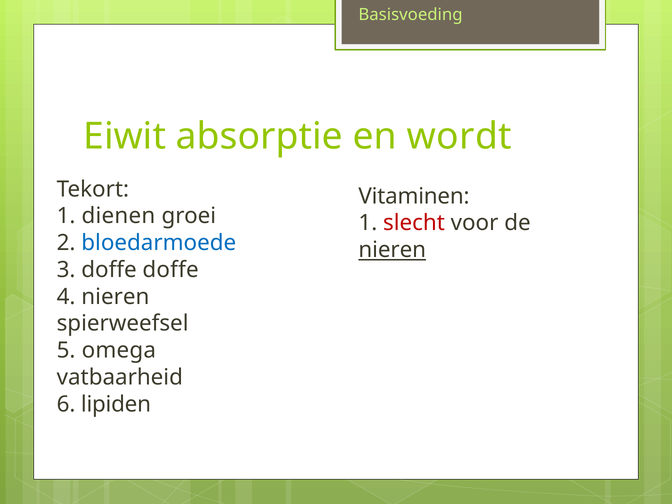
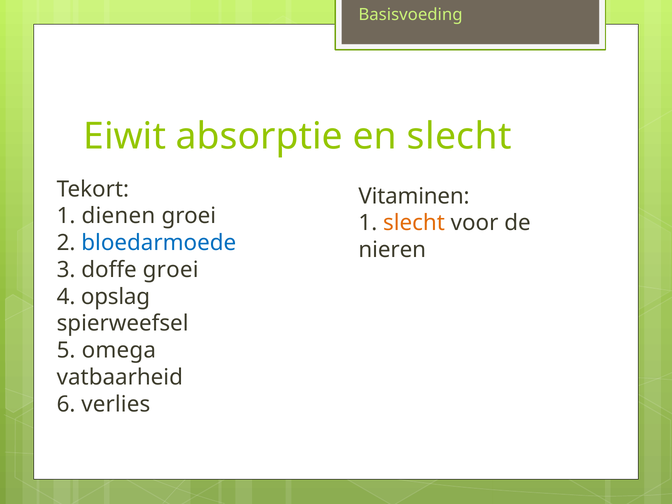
en wordt: wordt -> slecht
slecht at (414, 223) colour: red -> orange
nieren at (392, 250) underline: present -> none
doffe doffe: doffe -> groei
4 nieren: nieren -> opslag
lipiden: lipiden -> verlies
